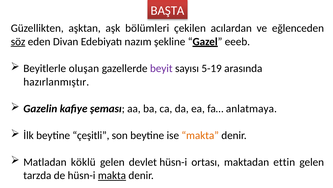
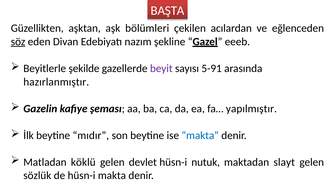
oluşan: oluşan -> şekilde
5-19: 5-19 -> 5-91
anlatmaya: anlatmaya -> yapılmıştır
çeşitli: çeşitli -> mıdır
makta at (200, 135) colour: orange -> blue
ortası: ortası -> nutuk
ettin: ettin -> slayt
tarzda: tarzda -> sözlük
makta at (112, 175) underline: present -> none
